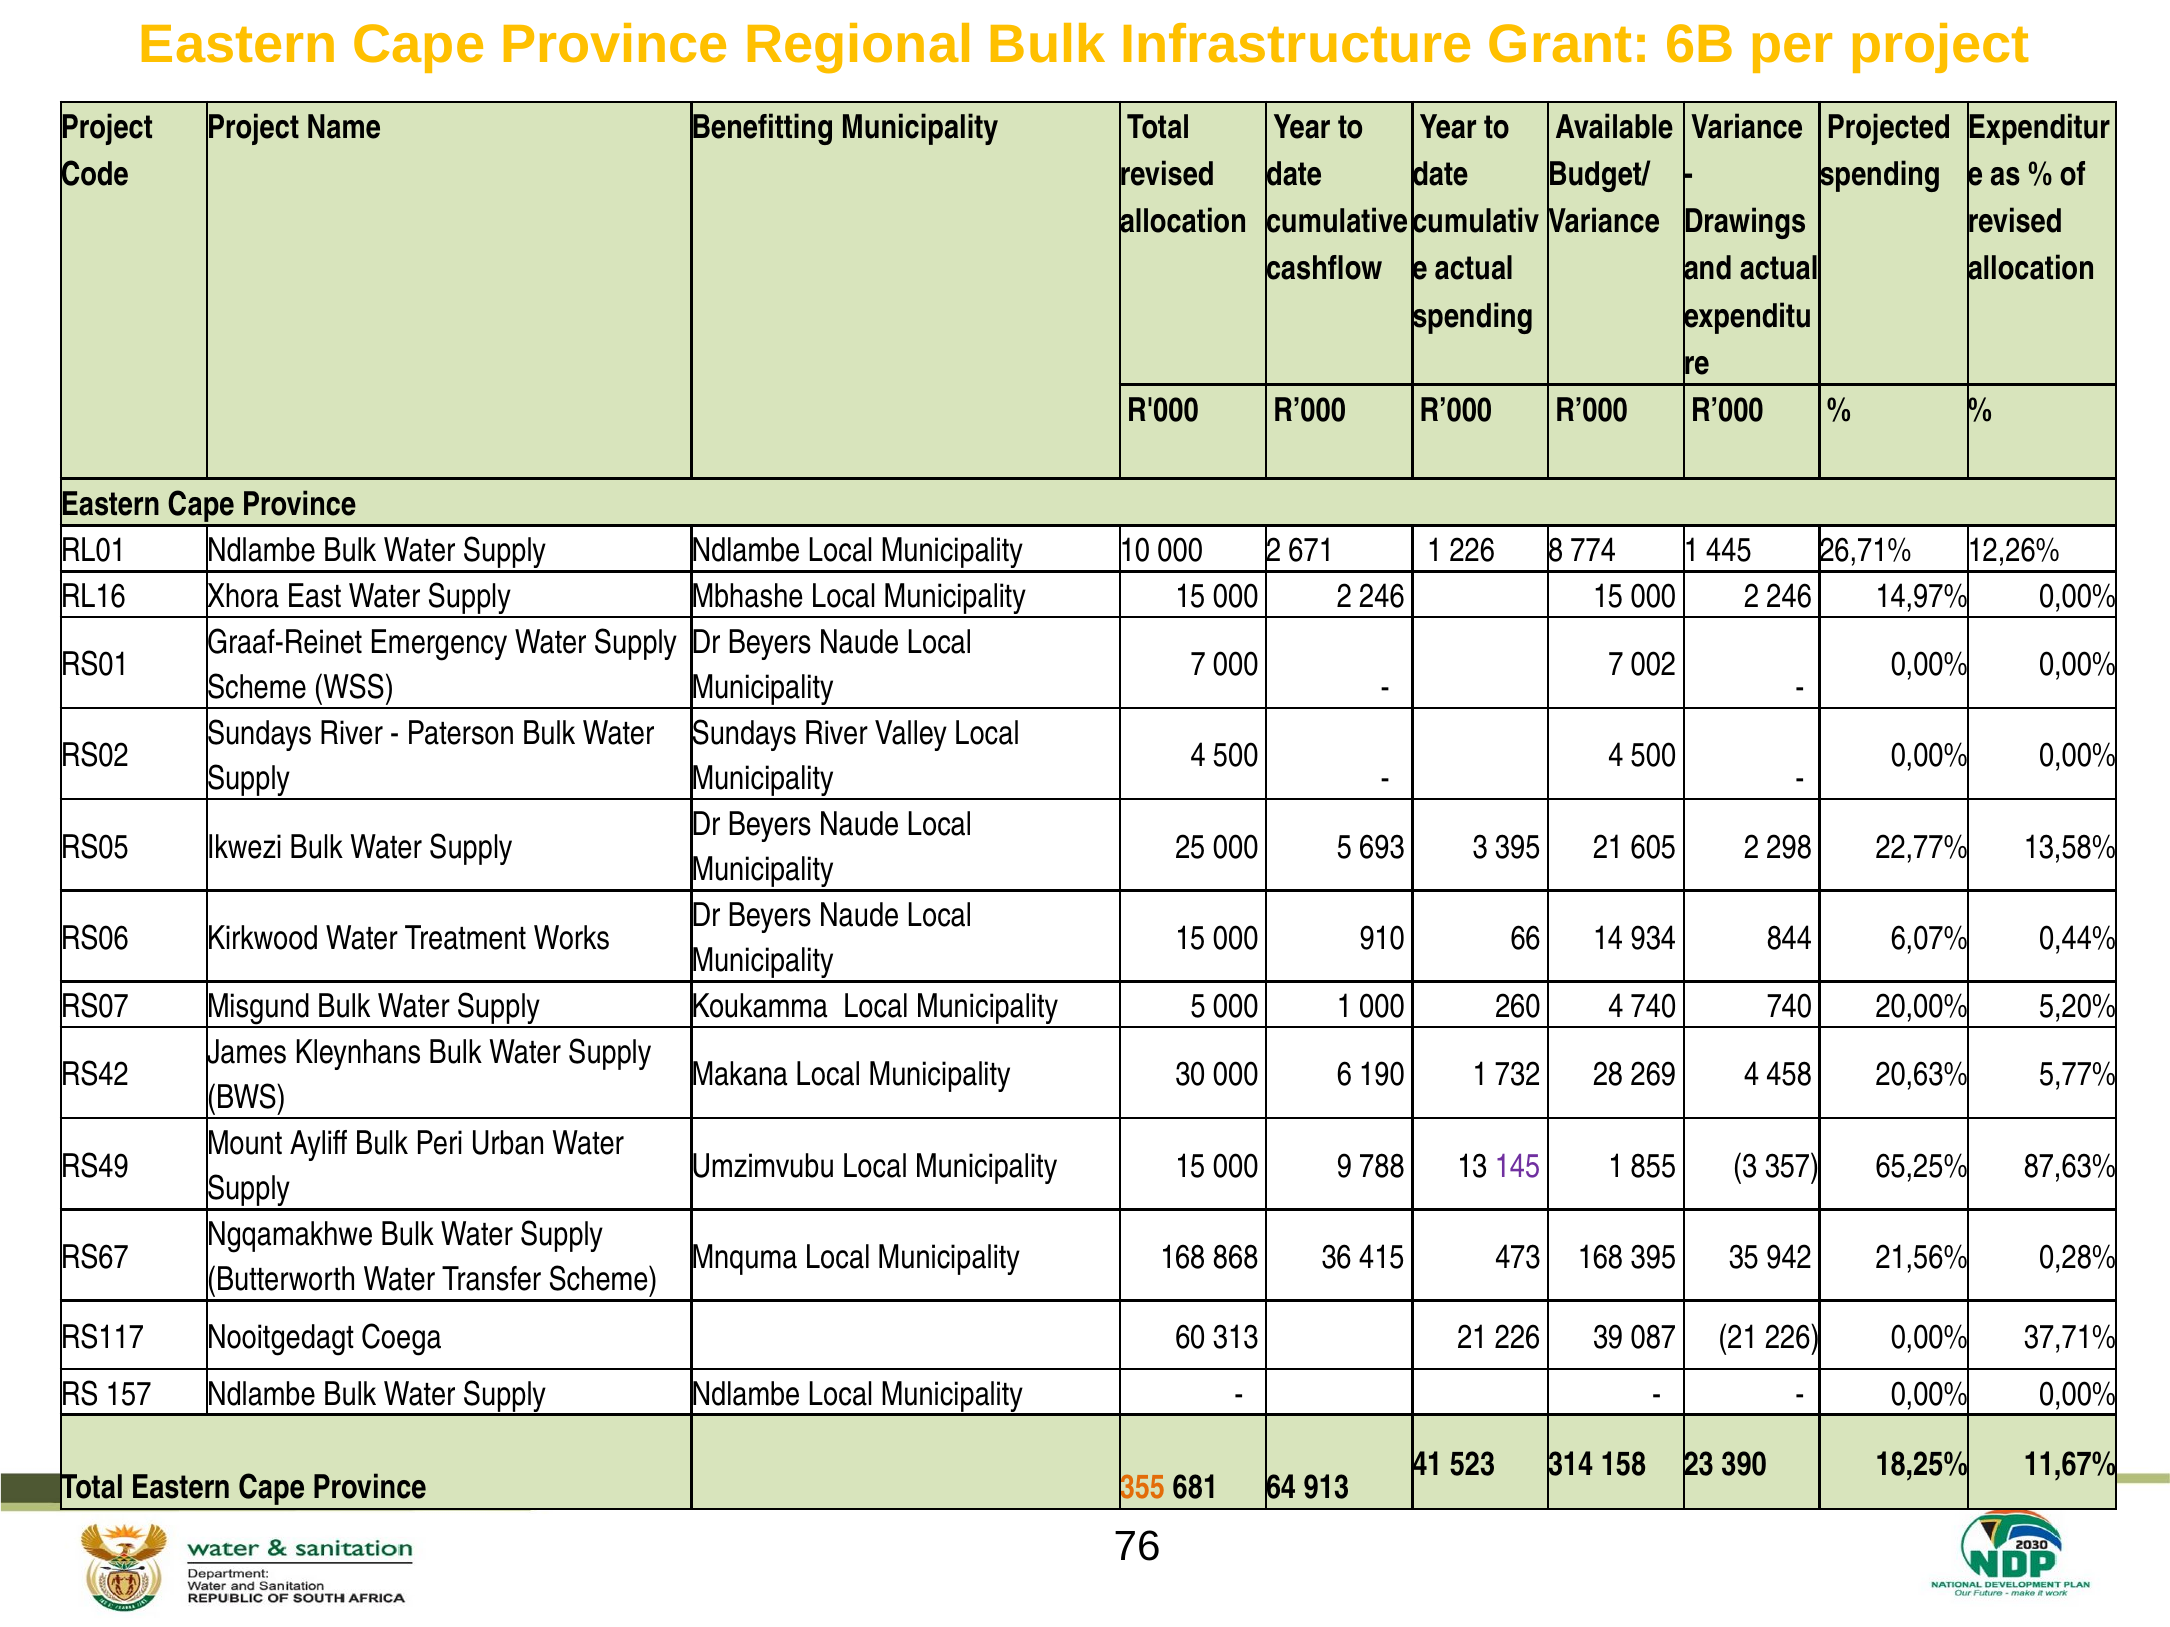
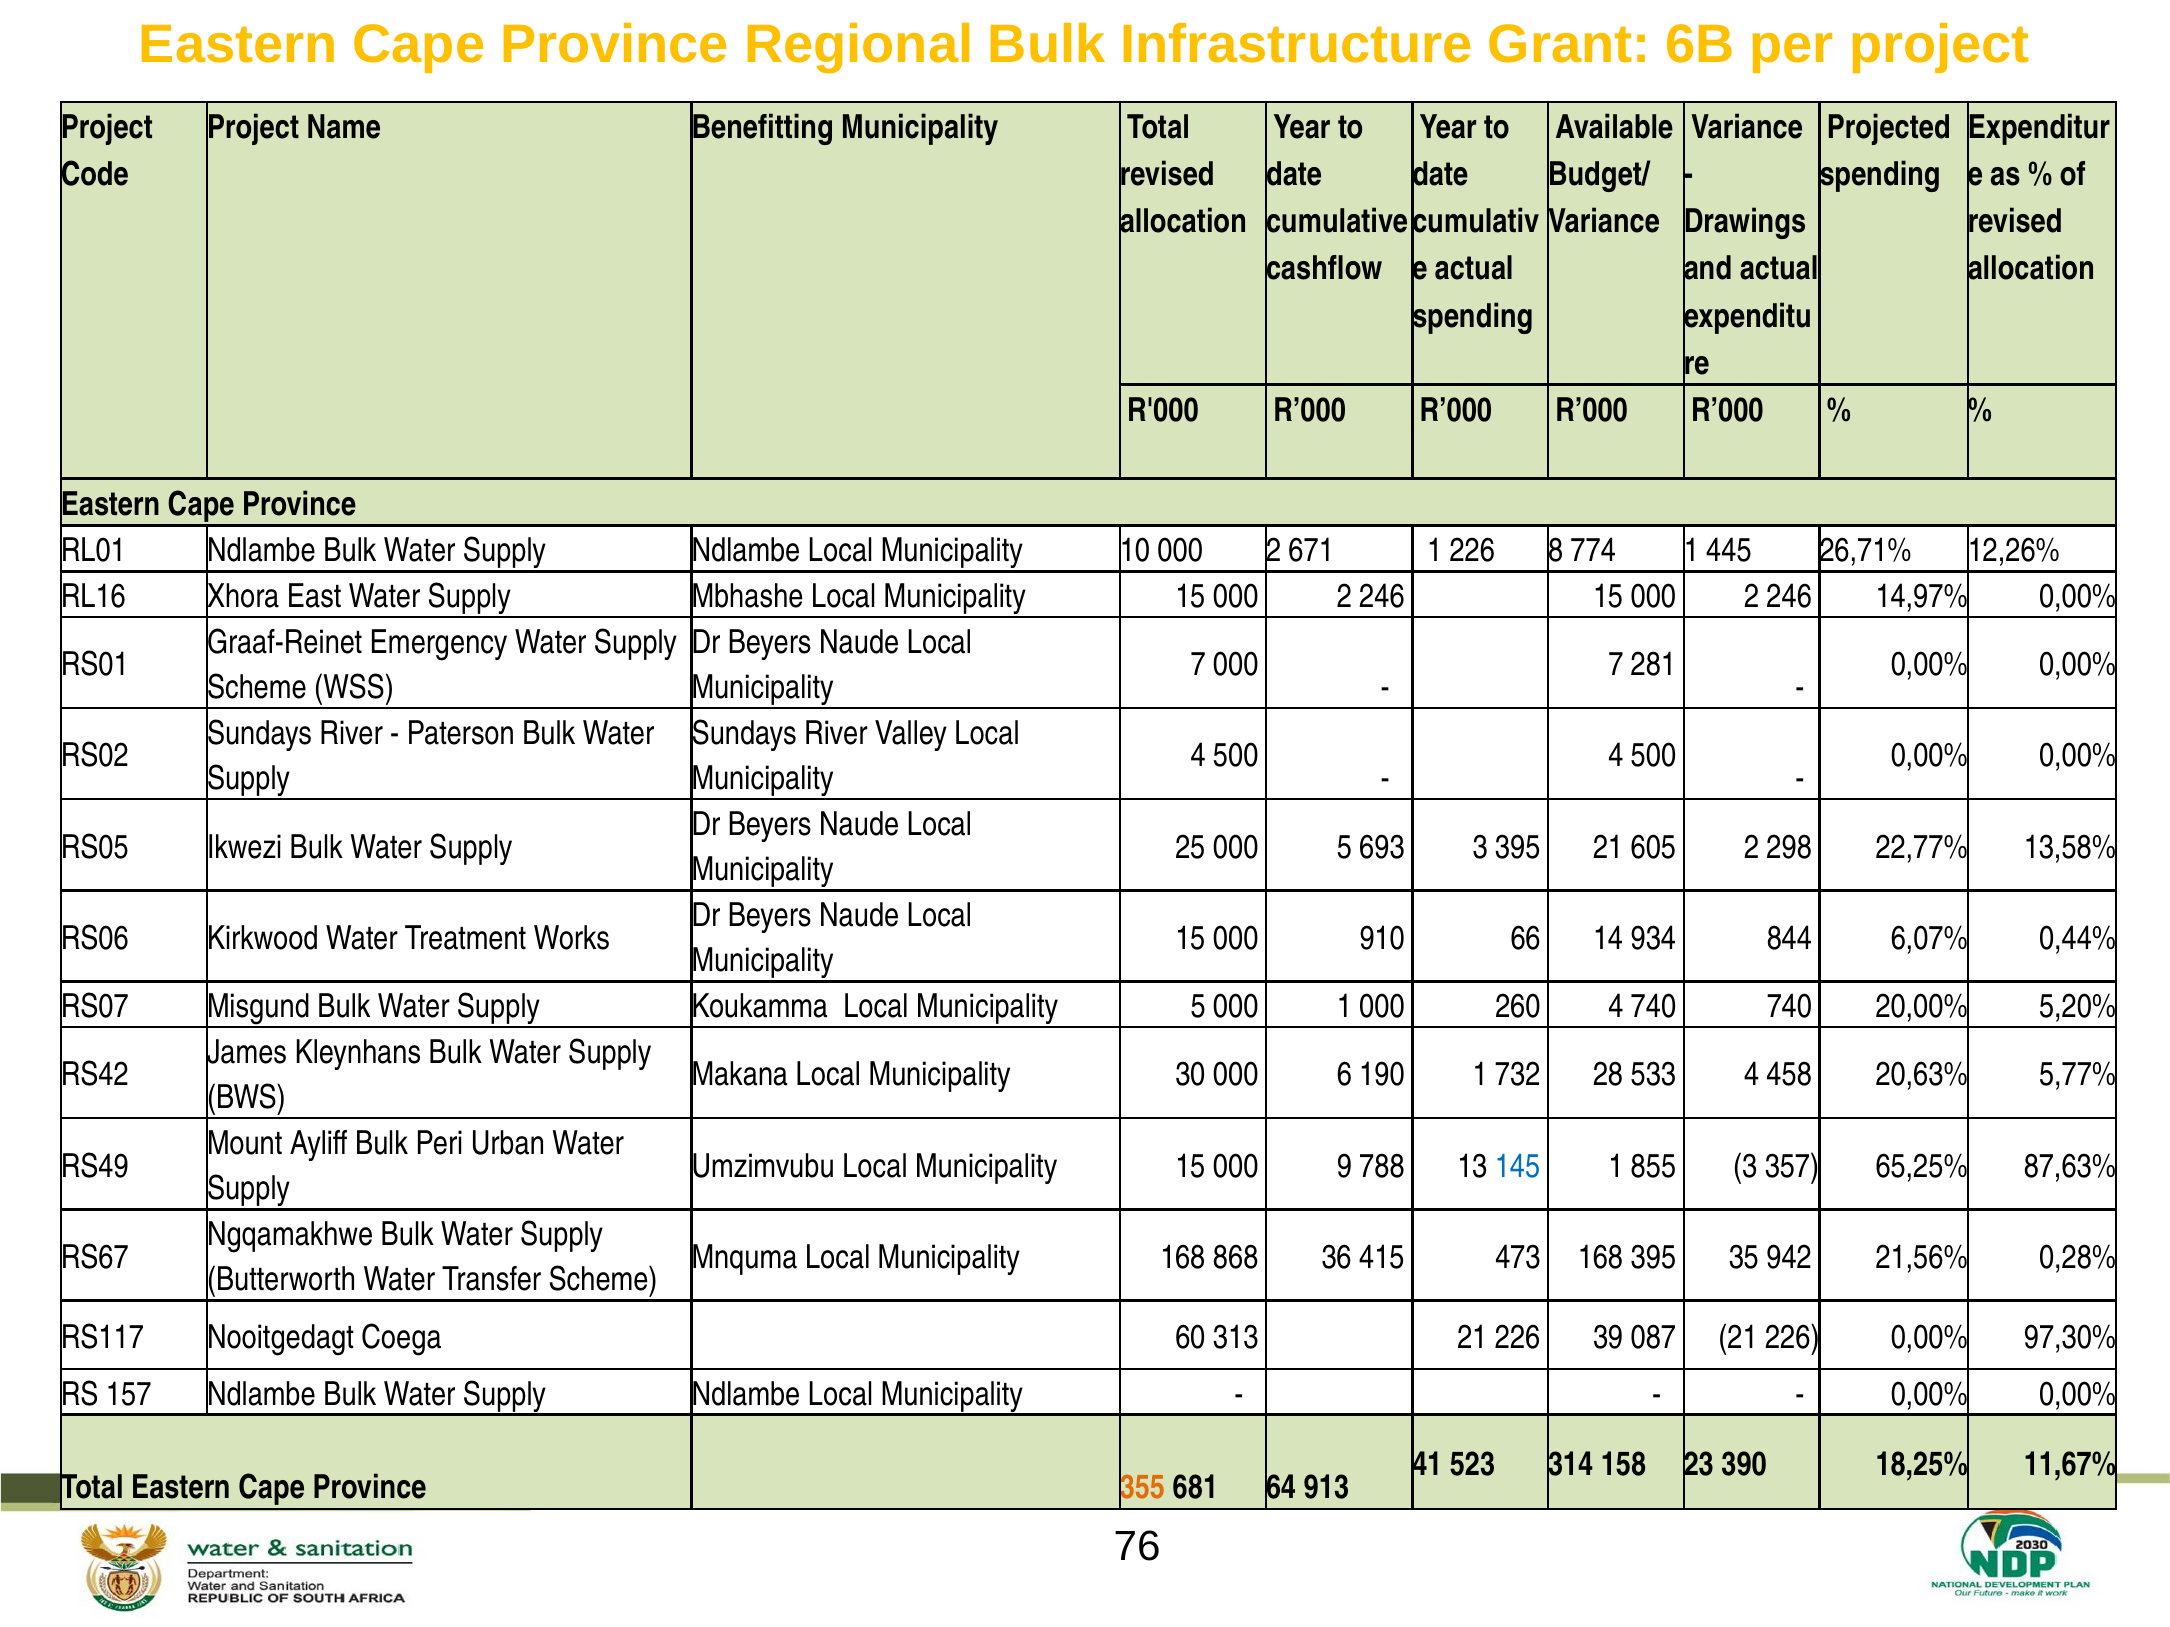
002: 002 -> 281
269: 269 -> 533
145 colour: purple -> blue
37,71%: 37,71% -> 97,30%
